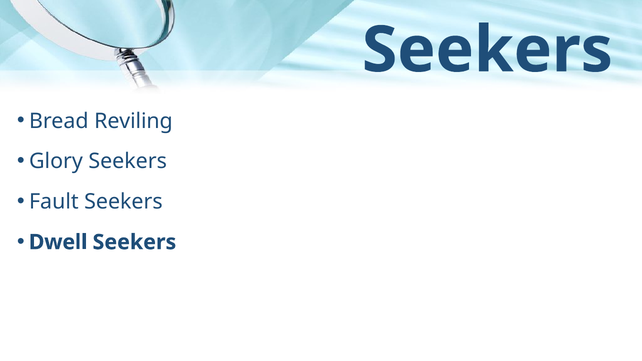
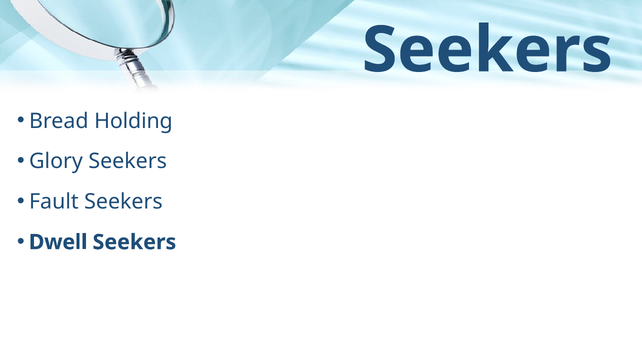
Reviling: Reviling -> Holding
